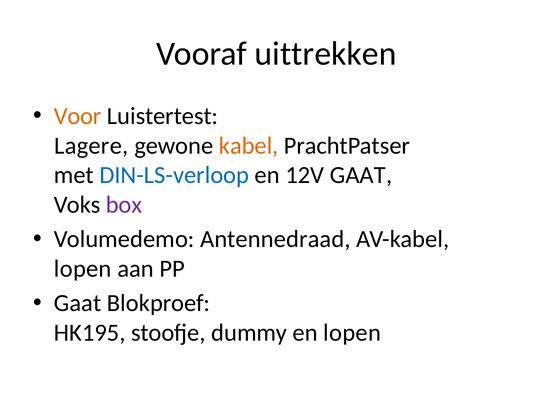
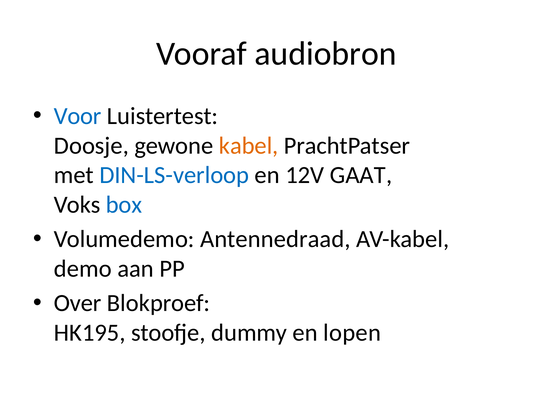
uittrekken: uittrekken -> audiobron
Voor colour: orange -> blue
Lagere: Lagere -> Doosje
box colour: purple -> blue
lopen at (83, 269): lopen -> demo
Gaat at (78, 303): Gaat -> Over
